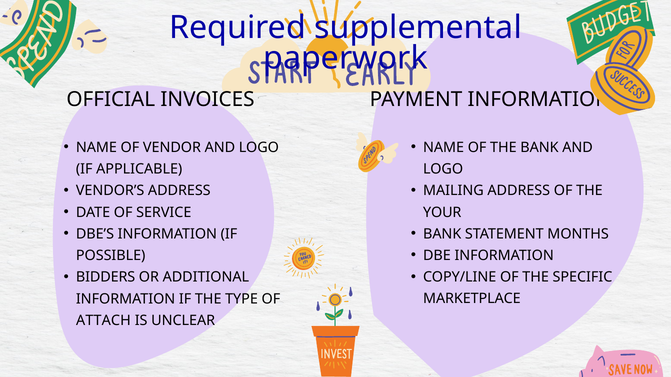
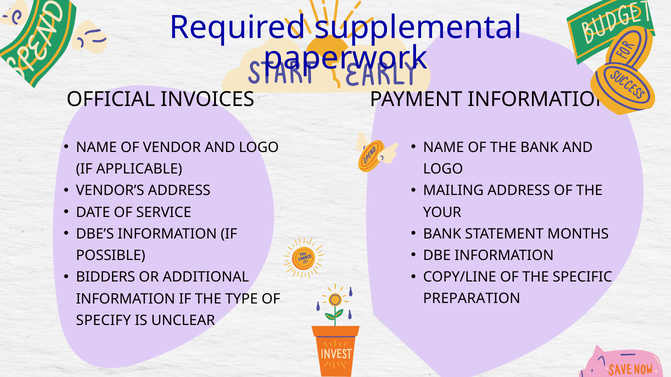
MARKETPLACE: MARKETPLACE -> PREPARATION
ATTACH: ATTACH -> SPECIFY
